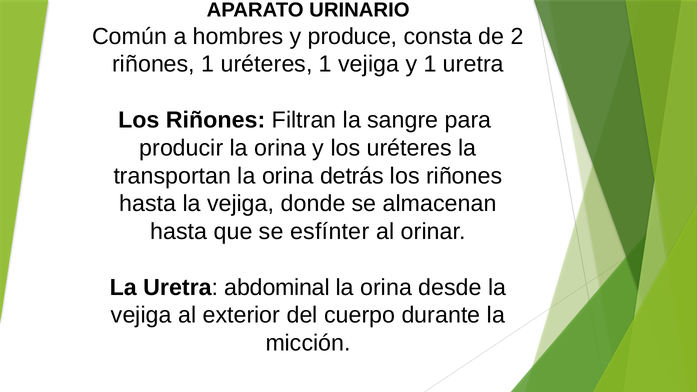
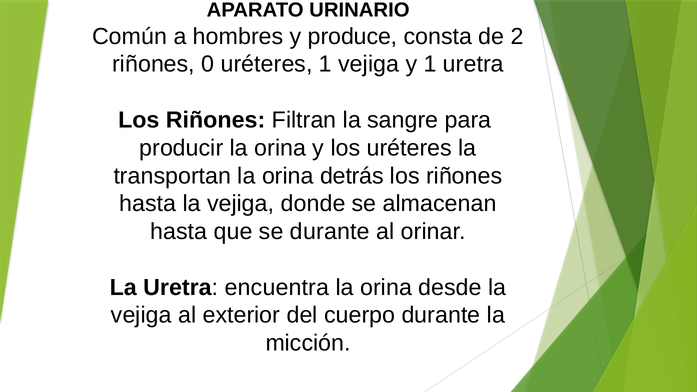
riñones 1: 1 -> 0
se esfínter: esfínter -> durante
abdominal: abdominal -> encuentra
